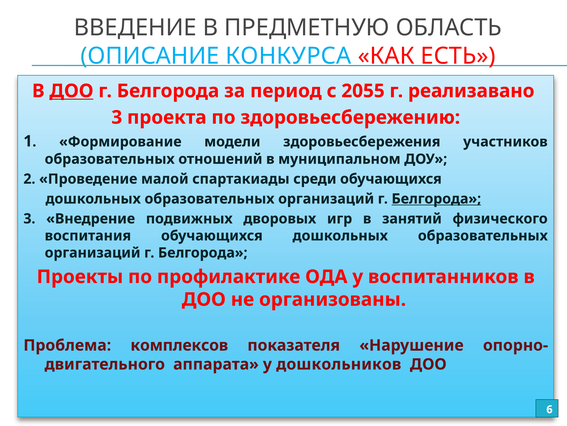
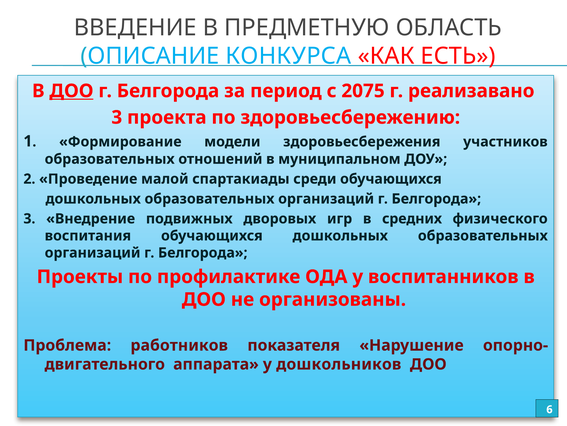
2055: 2055 -> 2075
Белгорода at (436, 199) underline: present -> none
занятий: занятий -> средних
комплексов: комплексов -> работников
